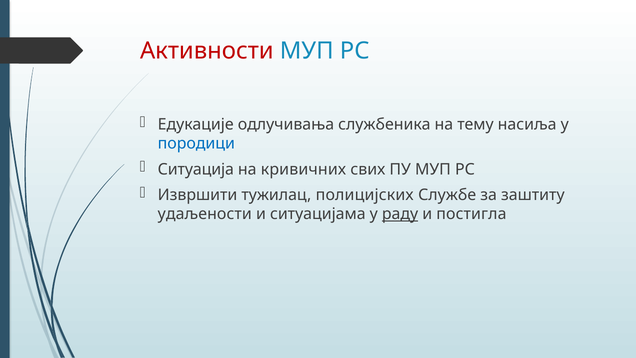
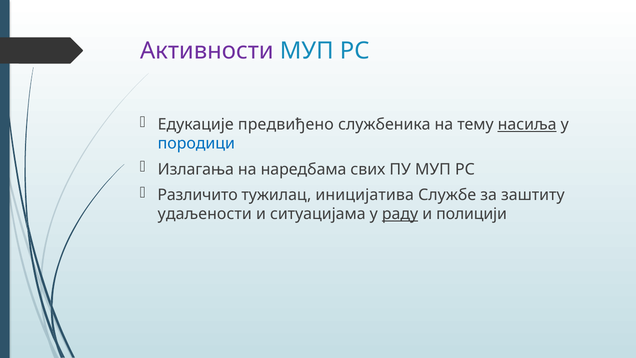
Активности colour: red -> purple
одлучивања: одлучивања -> предвиђено
насиља underline: none -> present
Ситуација: Ситуација -> Излагања
кривичних: кривичних -> наредбама
Извршити: Извршити -> Различито
полицијских: полицијских -> иницијатива
постигла: постигла -> полицији
